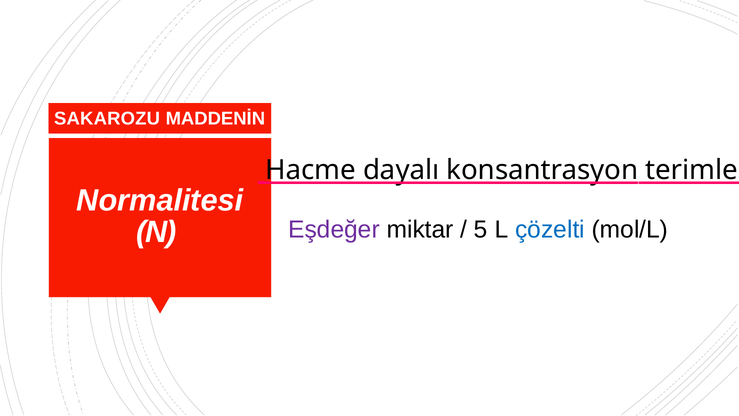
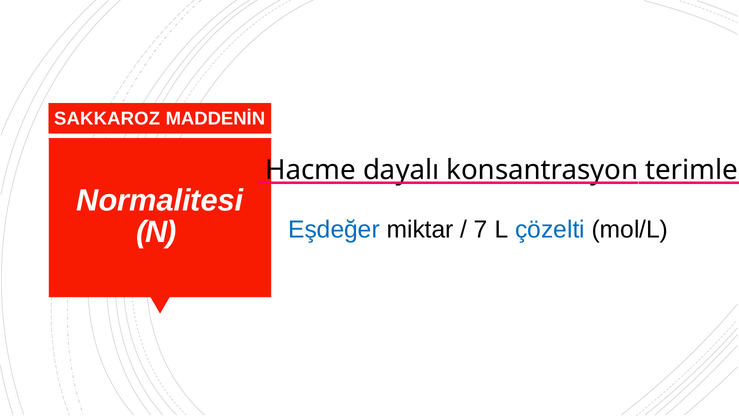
SAKAROZU: SAKAROZU -> SAKKAROZ
Eşdeğer colour: purple -> blue
5: 5 -> 7
